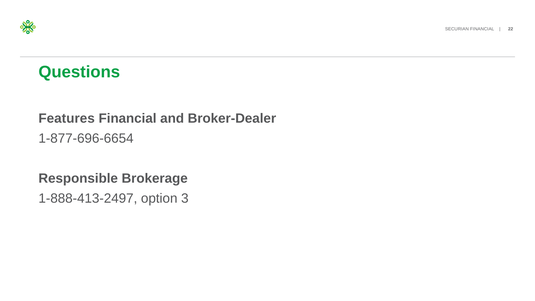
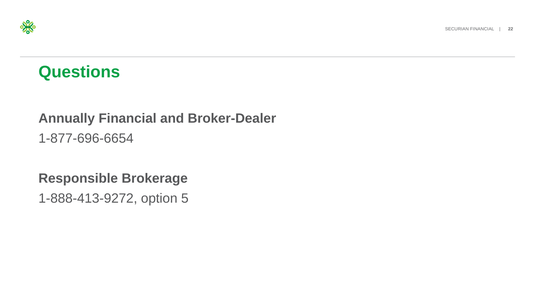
Features: Features -> Annually
1-888-413-2497: 1-888-413-2497 -> 1-888-413-9272
3: 3 -> 5
